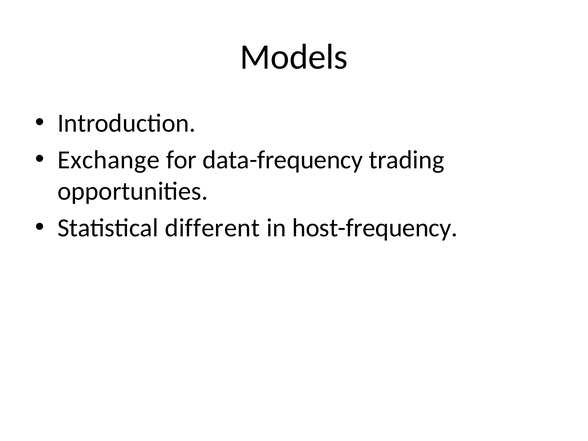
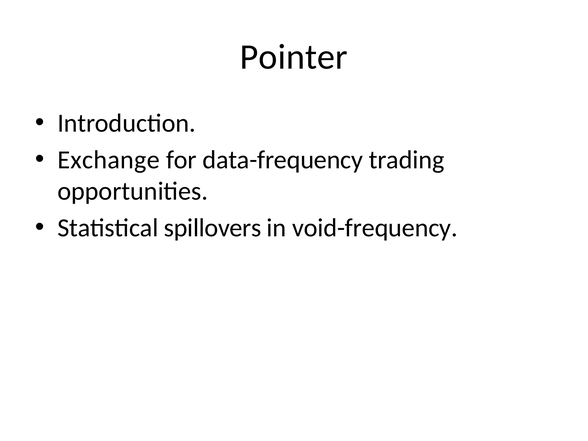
Models: Models -> Pointer
different: different -> spillovers
host-frequency: host-frequency -> void-frequency
